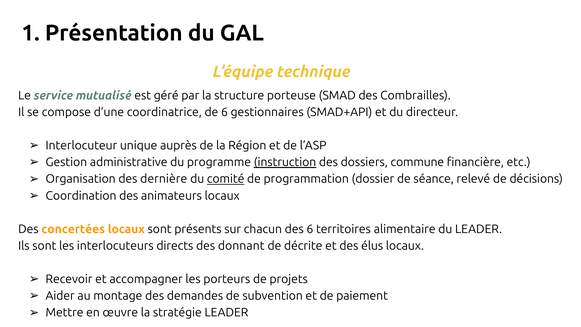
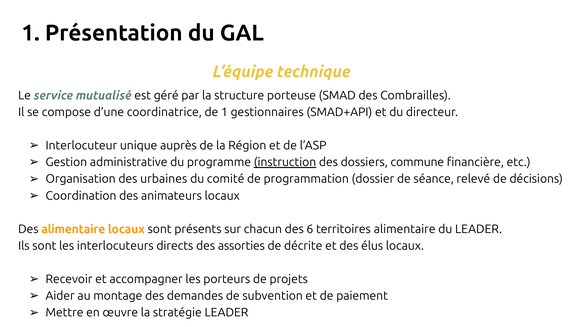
de 6: 6 -> 1
dernière: dernière -> urbaines
comité underline: present -> none
Des concertées: concertées -> alimentaire
donnant: donnant -> assorties
